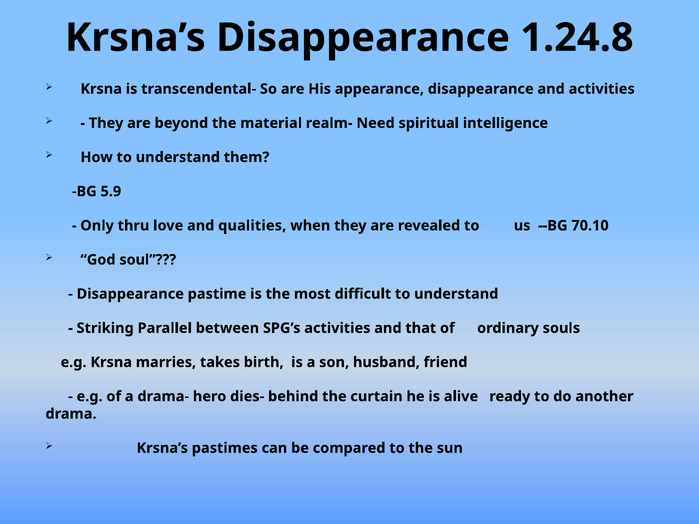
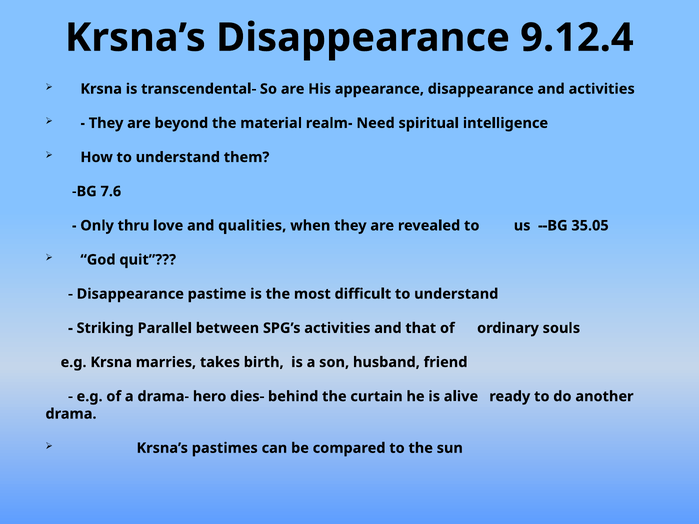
1.24.8: 1.24.8 -> 9.12.4
5.9: 5.9 -> 7.6
70.10: 70.10 -> 35.05
soul: soul -> quit
